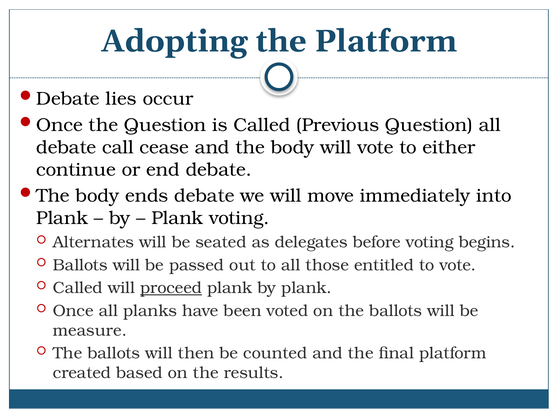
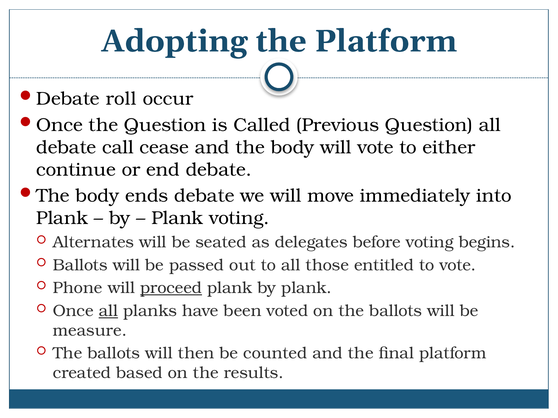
lies: lies -> roll
Called at (78, 288): Called -> Phone
all at (108, 311) underline: none -> present
